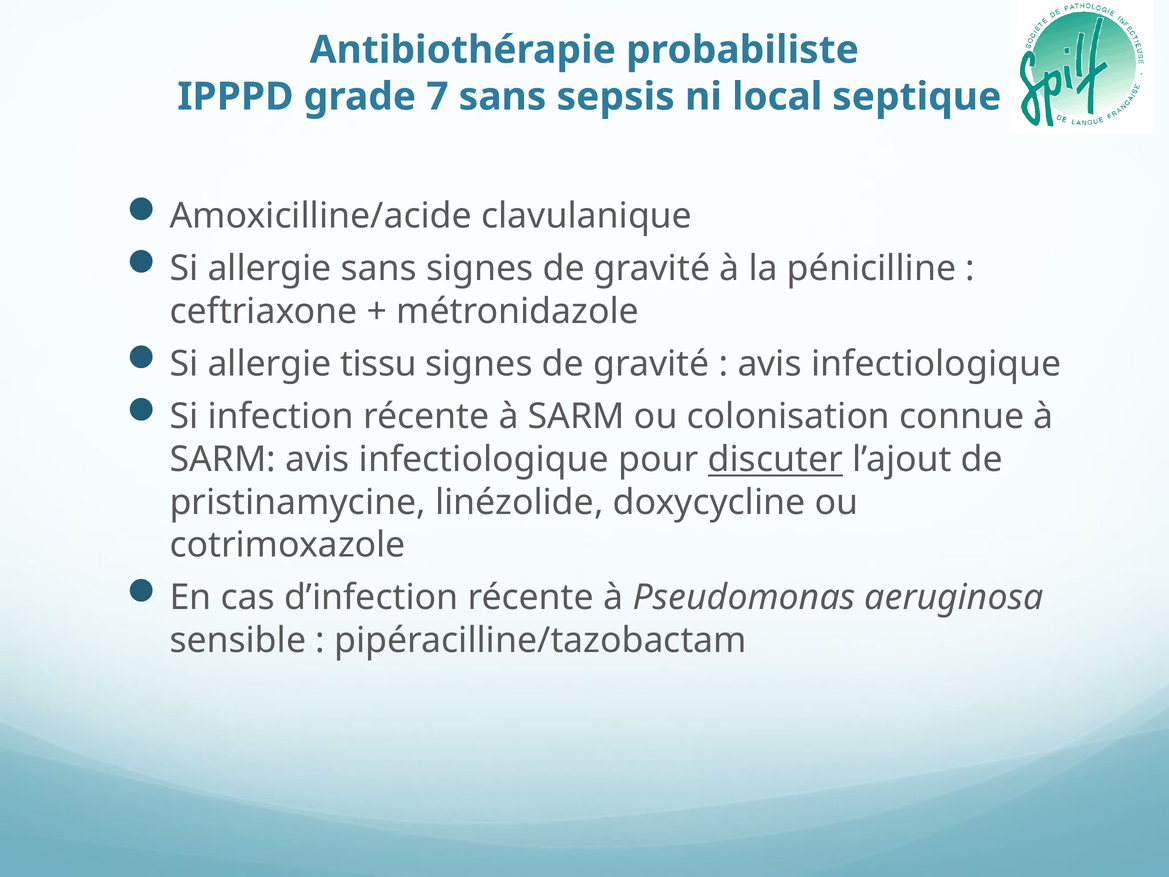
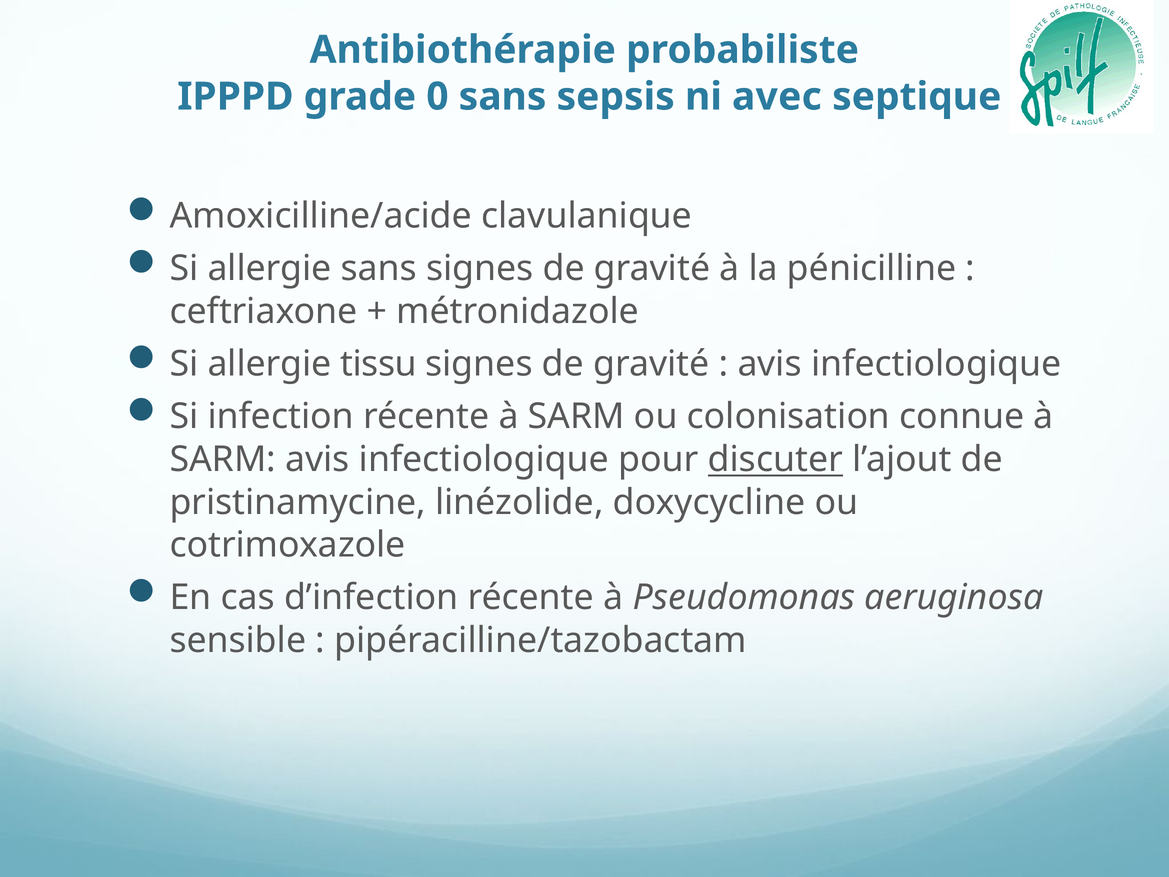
7: 7 -> 0
local: local -> avec
